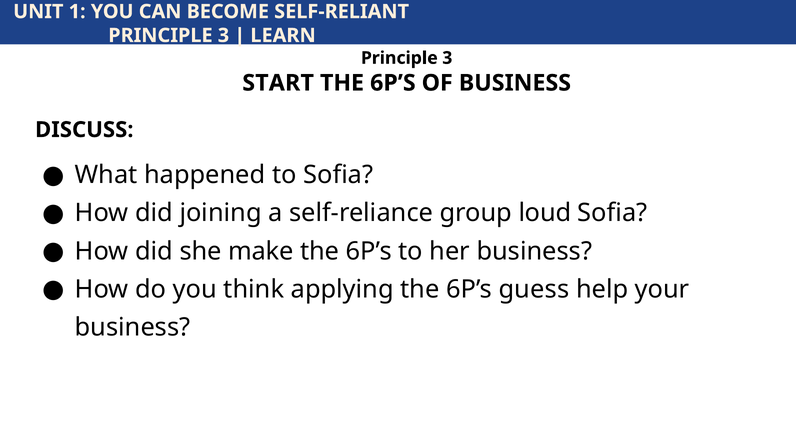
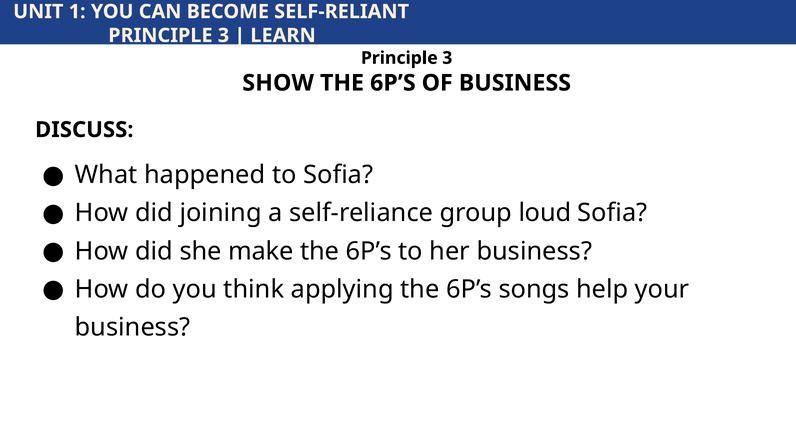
START: START -> SHOW
guess: guess -> songs
